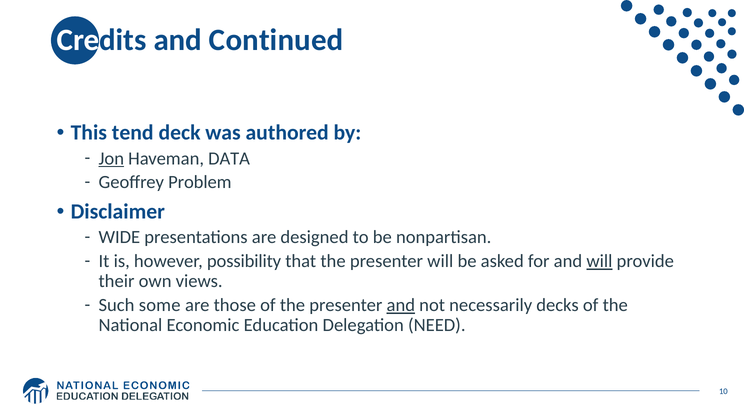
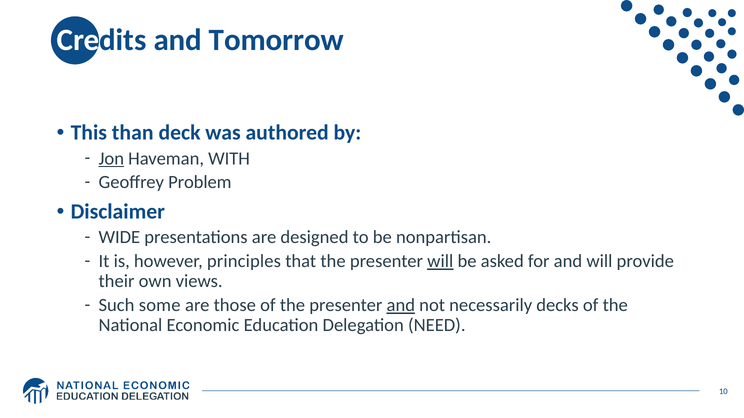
Continued: Continued -> Tomorrow
tend: tend -> than
DATA: DATA -> WITH
possibility: possibility -> principles
will at (440, 262) underline: none -> present
will at (599, 262) underline: present -> none
